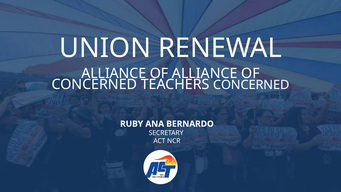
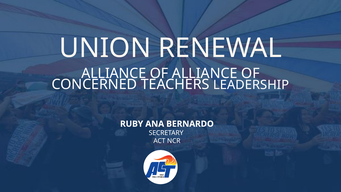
TEACHERS CONCERNED: CONCERNED -> LEADERSHIP
